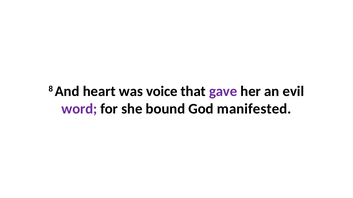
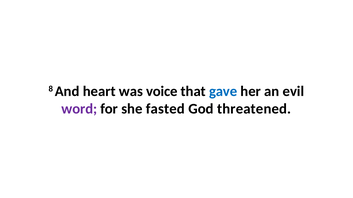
gave colour: purple -> blue
bound: bound -> fasted
manifested: manifested -> threatened
